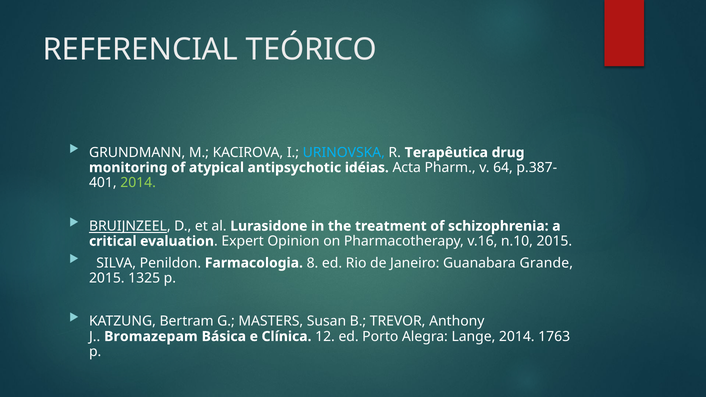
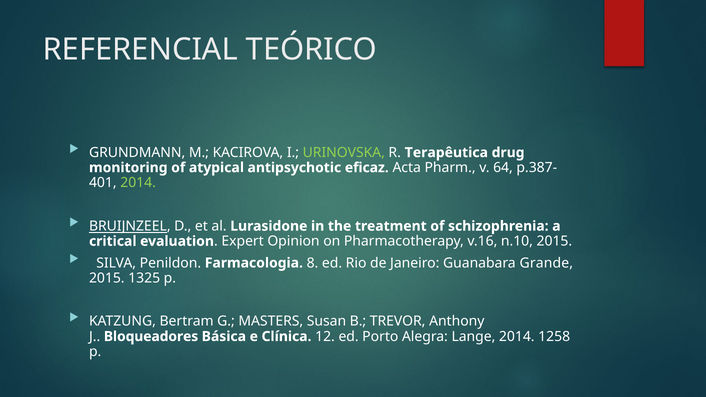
URINOVSKA colour: light blue -> light green
idéias: idéias -> eficaz
Bromazepam: Bromazepam -> Bloqueadores
1763: 1763 -> 1258
